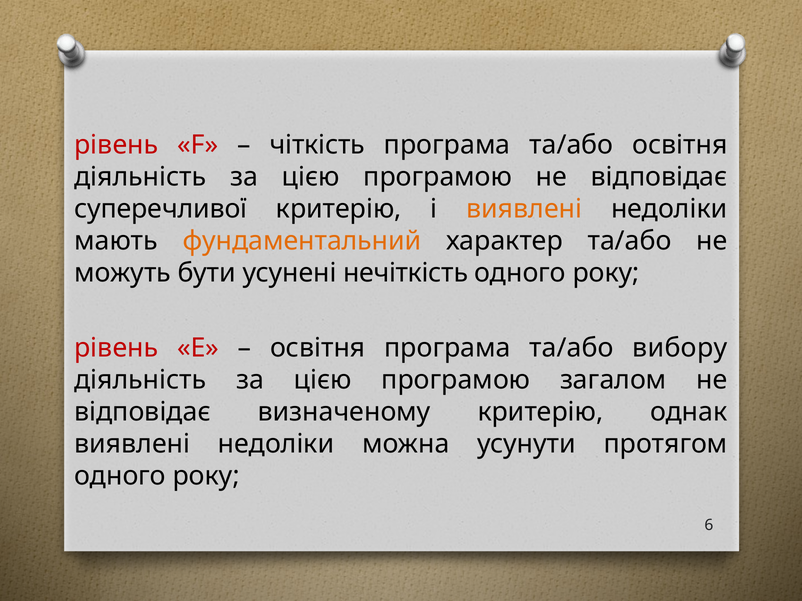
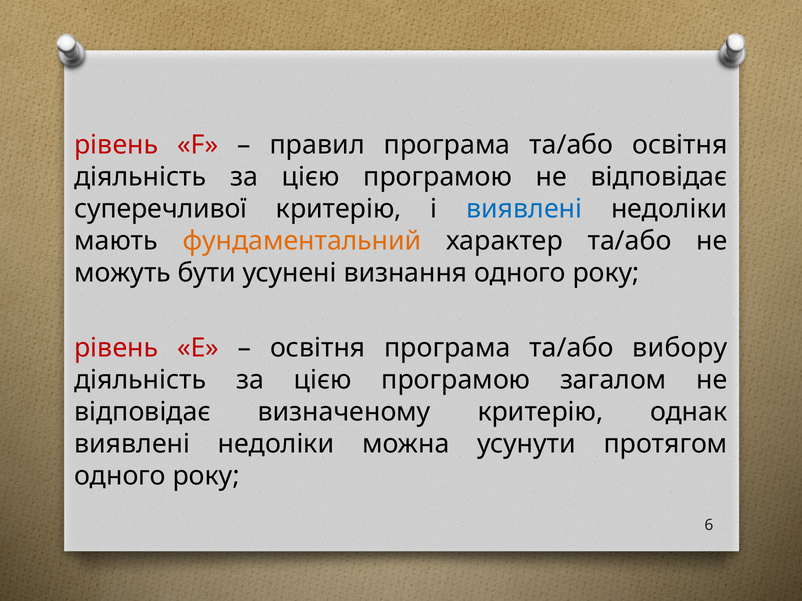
чіткість: чіткість -> правил
виявлені at (524, 209) colour: orange -> blue
нечіткість: нечіткість -> визнання
